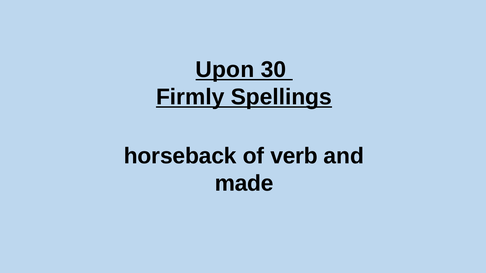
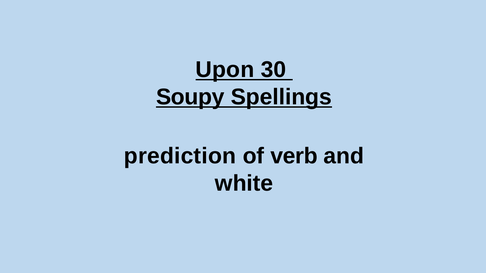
Firmly: Firmly -> Soupy
horseback: horseback -> prediction
made: made -> white
